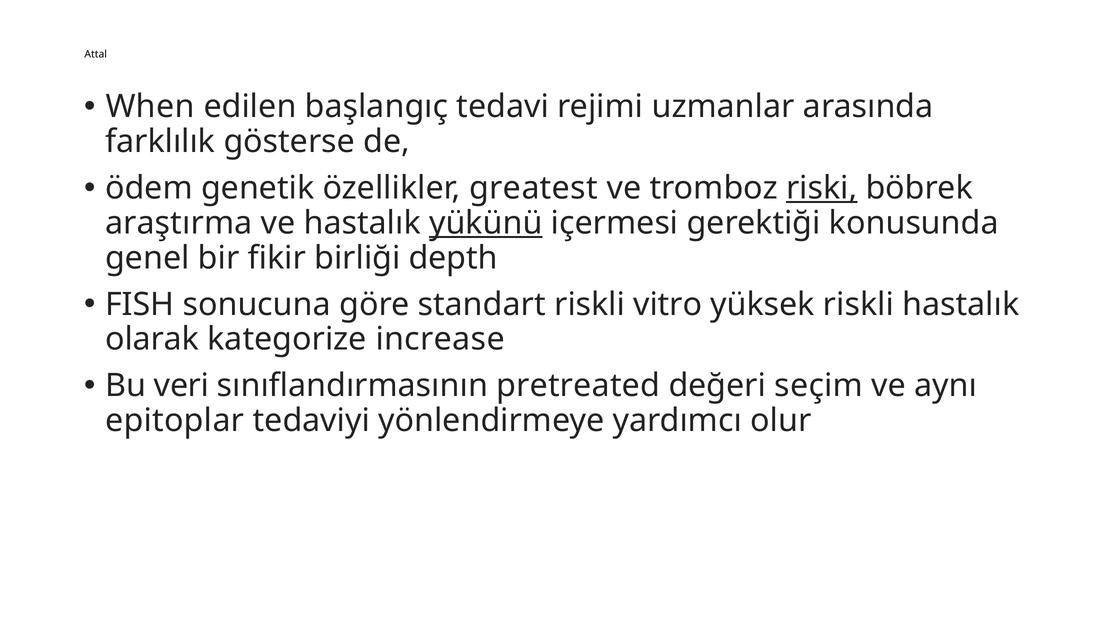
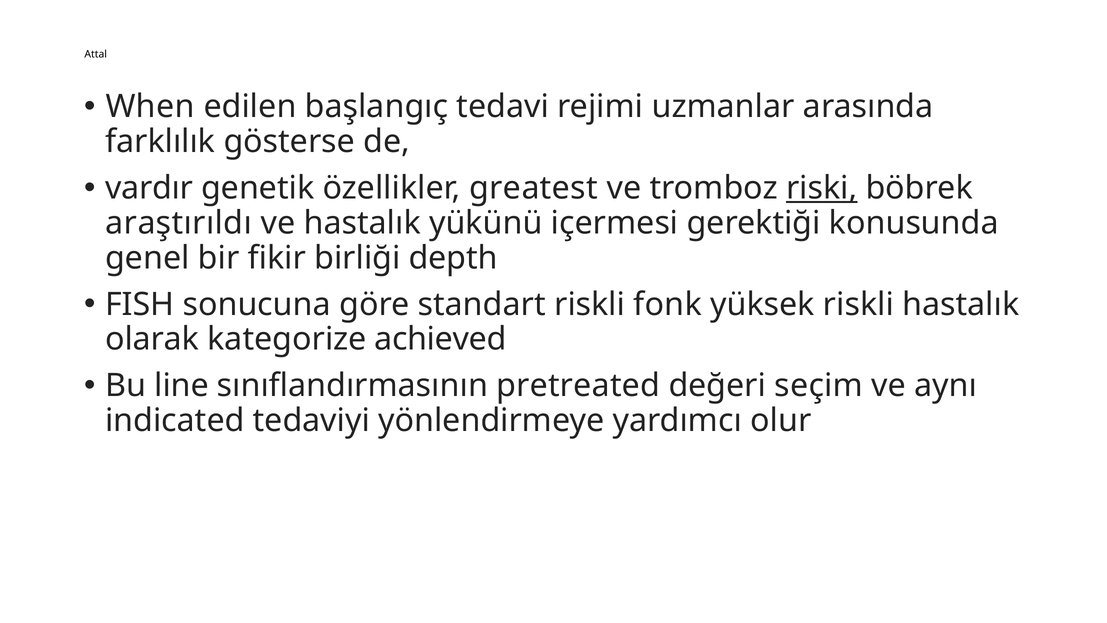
ödem: ödem -> vardır
araştırma: araştırma -> araştırıldı
yükünü underline: present -> none
vitro: vitro -> fonk
increase: increase -> achieved
veri: veri -> line
epitoplar: epitoplar -> indicated
